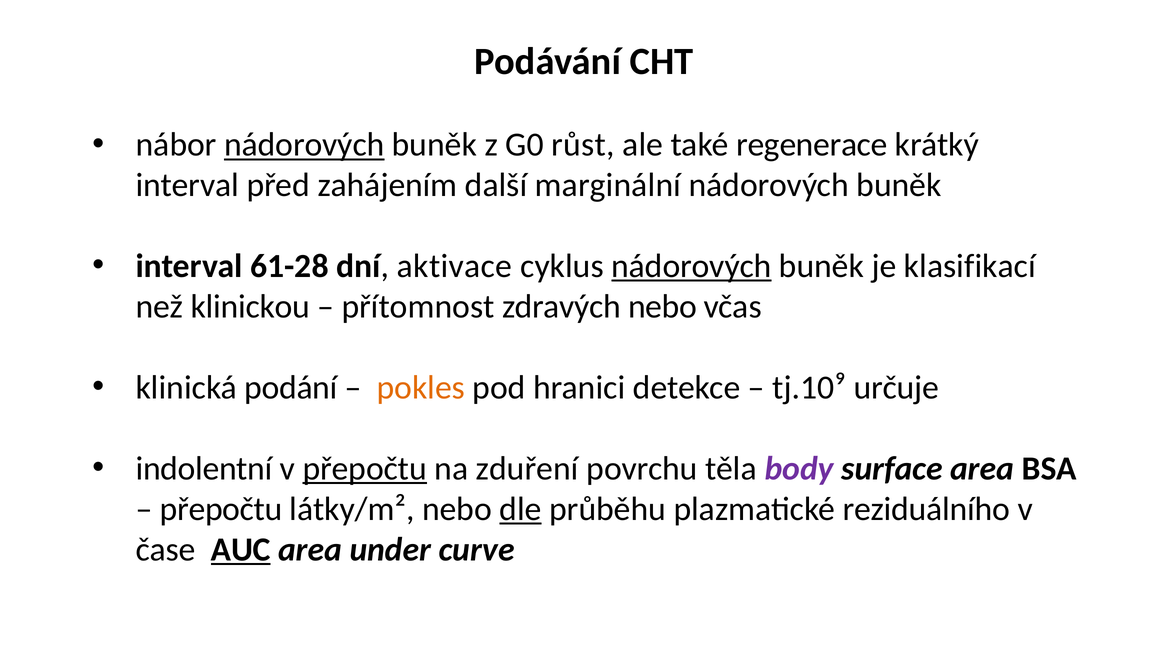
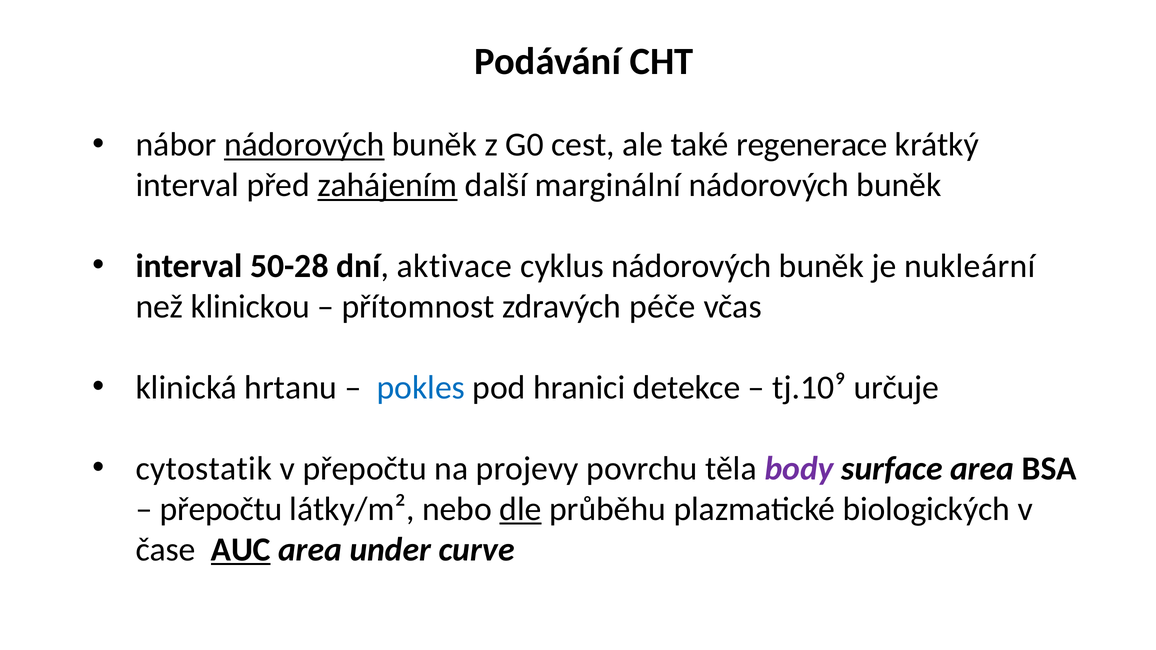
růst: růst -> cest
zahájením underline: none -> present
61-28: 61-28 -> 50-28
nádorových at (691, 266) underline: present -> none
klasifikací: klasifikací -> nukleární
zdravých nebo: nebo -> péče
podání: podání -> hrtanu
pokles colour: orange -> blue
indolentní: indolentní -> cytostatik
přepočtu at (365, 469) underline: present -> none
zduření: zduření -> projevy
reziduálního: reziduálního -> biologických
